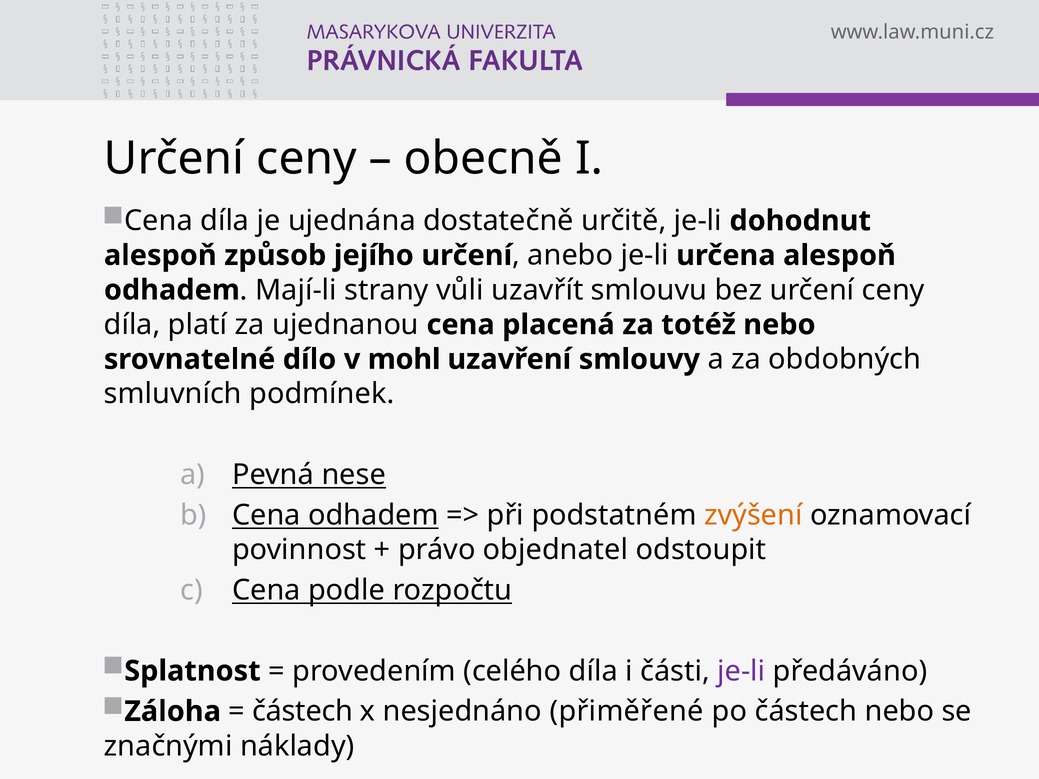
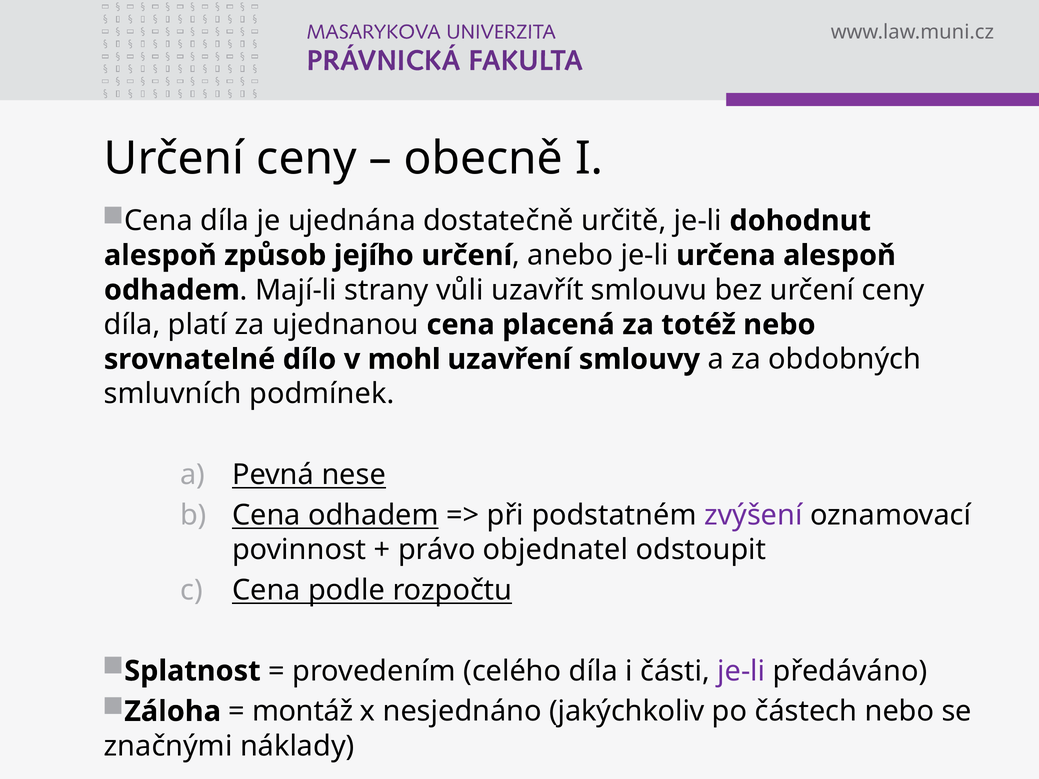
zvýšení colour: orange -> purple
částech at (303, 712): částech -> montáž
přiměřené: přiměřené -> jakýchkoliv
